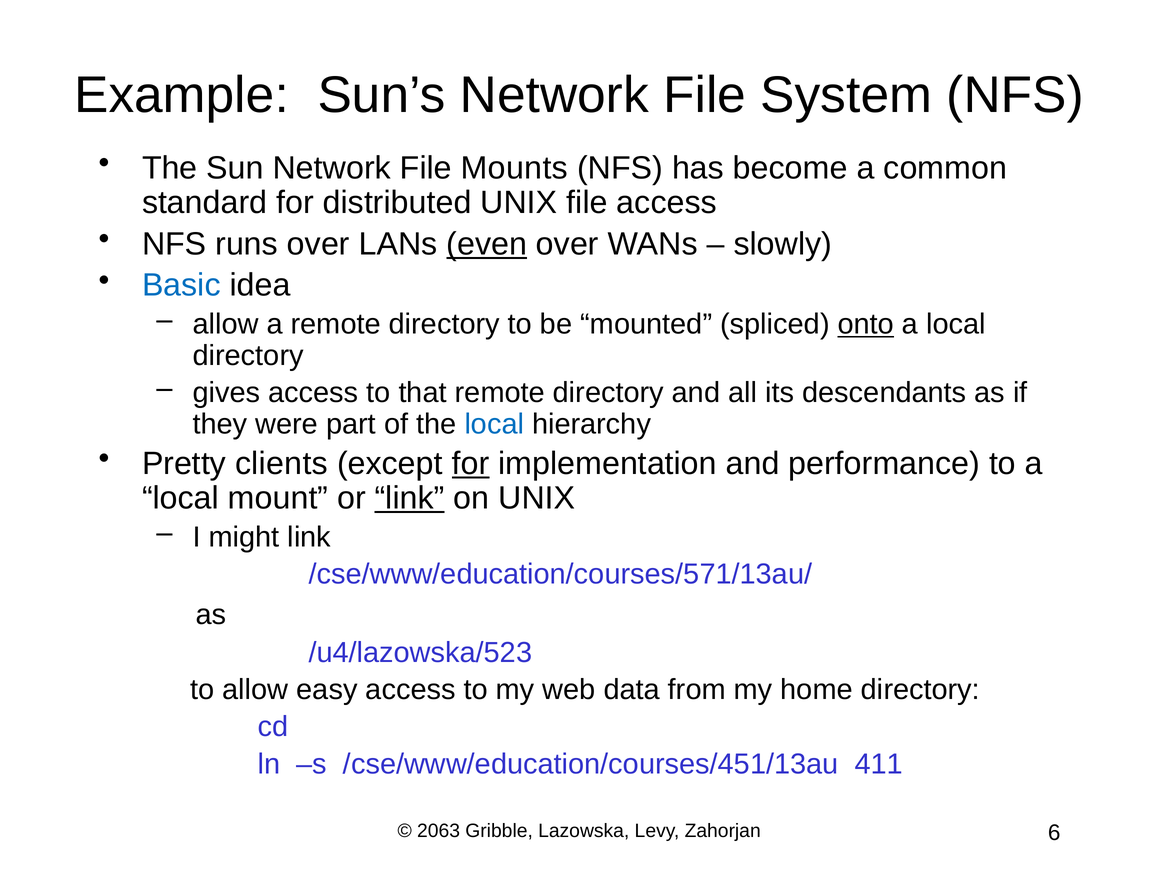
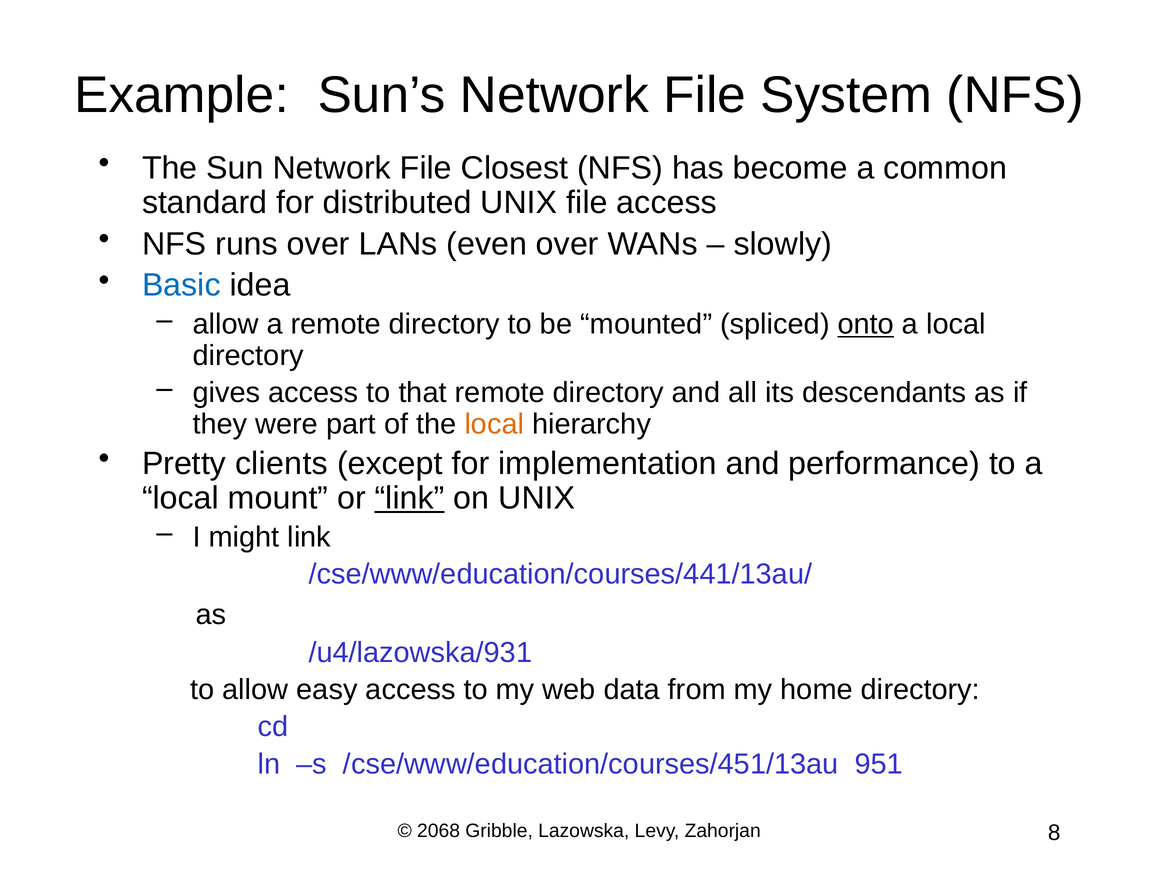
Mounts: Mounts -> Closest
even underline: present -> none
local at (494, 424) colour: blue -> orange
for at (471, 463) underline: present -> none
/cse/www/education/courses/571/13au/: /cse/www/education/courses/571/13au/ -> /cse/www/education/courses/441/13au/
/u4/lazowska/523: /u4/lazowska/523 -> /u4/lazowska/931
411: 411 -> 951
2063: 2063 -> 2068
6: 6 -> 8
